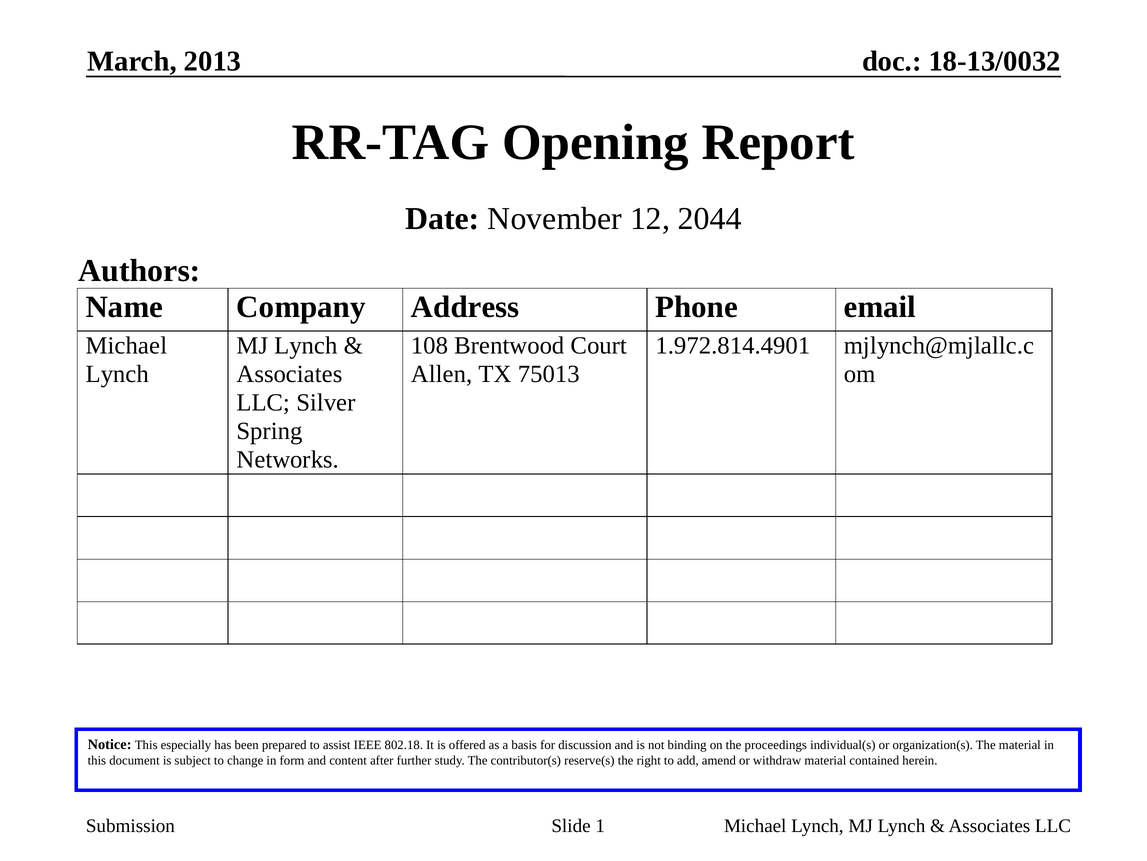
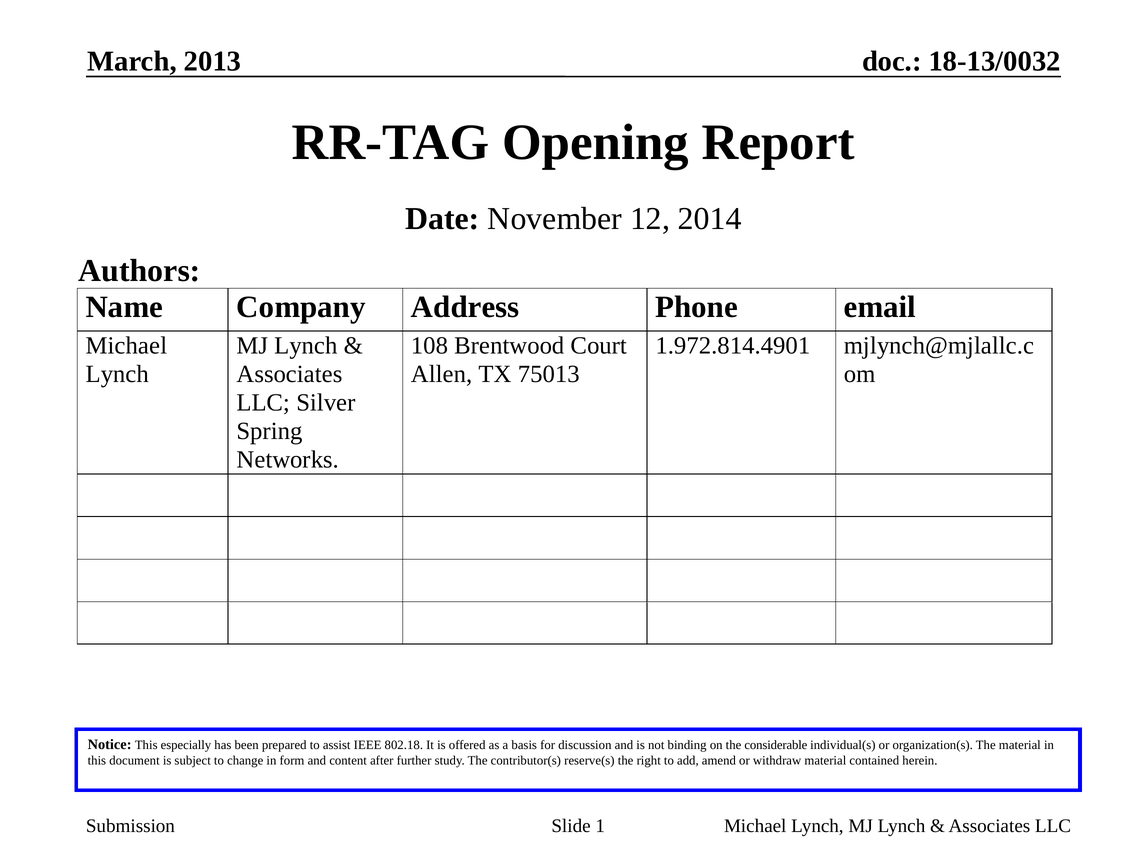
2044: 2044 -> 2014
proceedings: proceedings -> considerable
